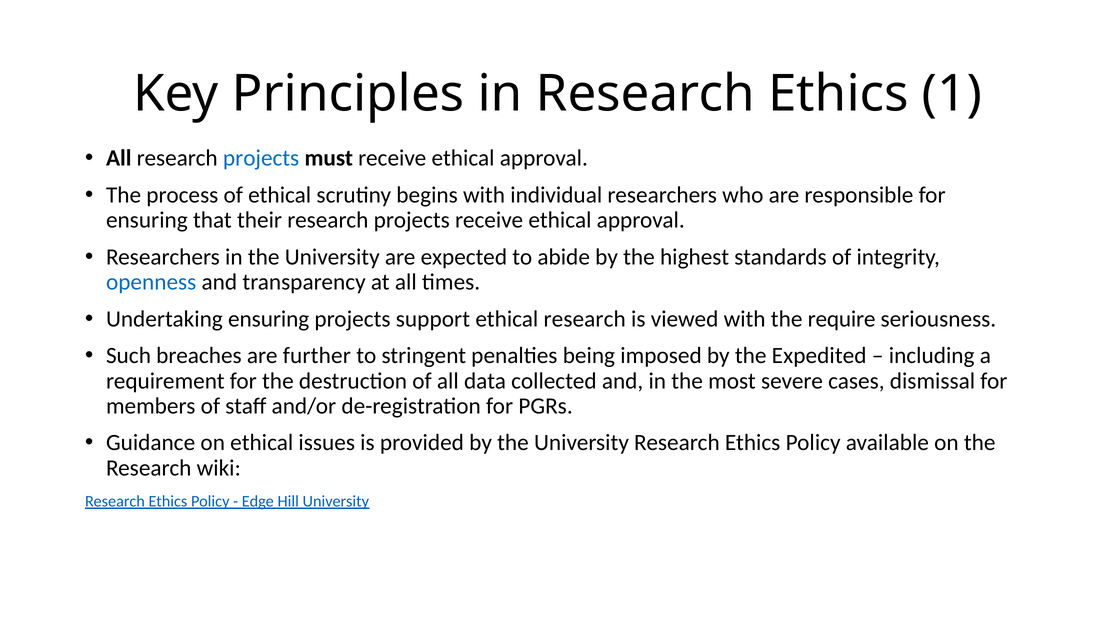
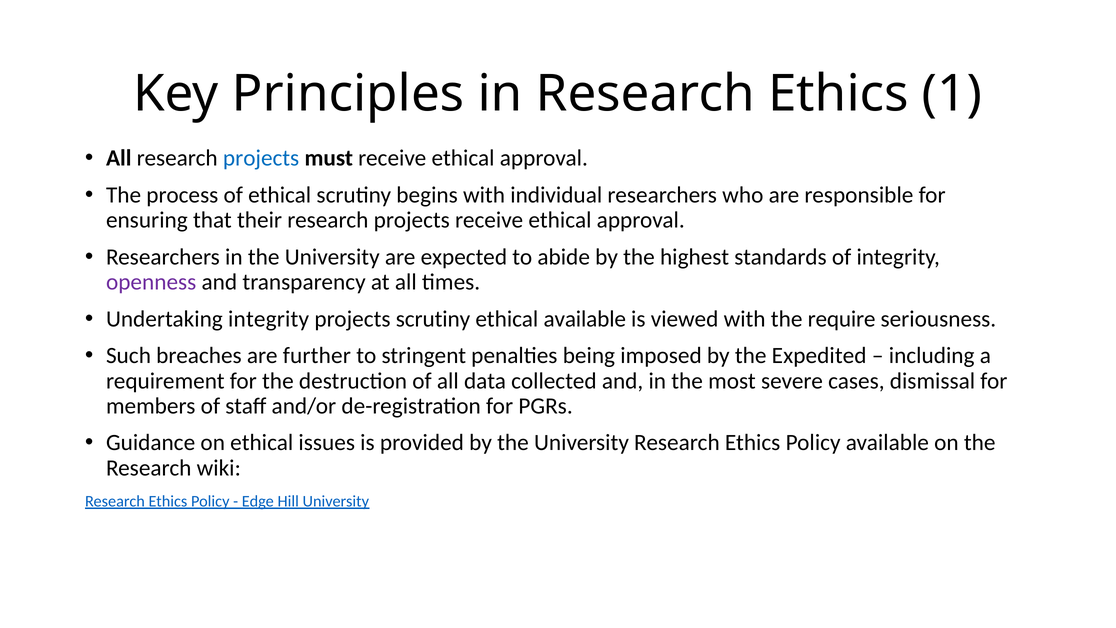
openness colour: blue -> purple
Undertaking ensuring: ensuring -> integrity
projects support: support -> scrutiny
ethical research: research -> available
